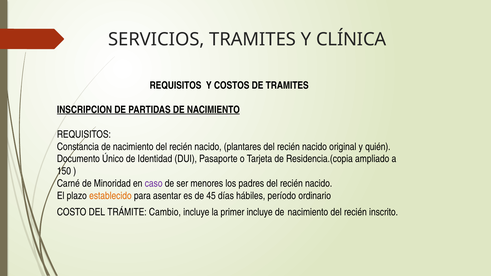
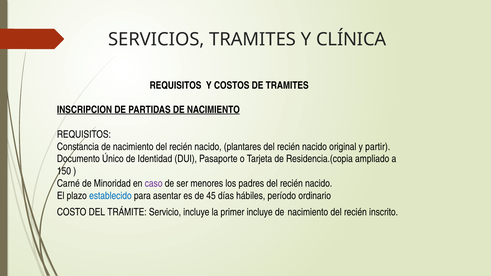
quién: quién -> partir
establecido colour: orange -> blue
Cambio: Cambio -> Servicio
